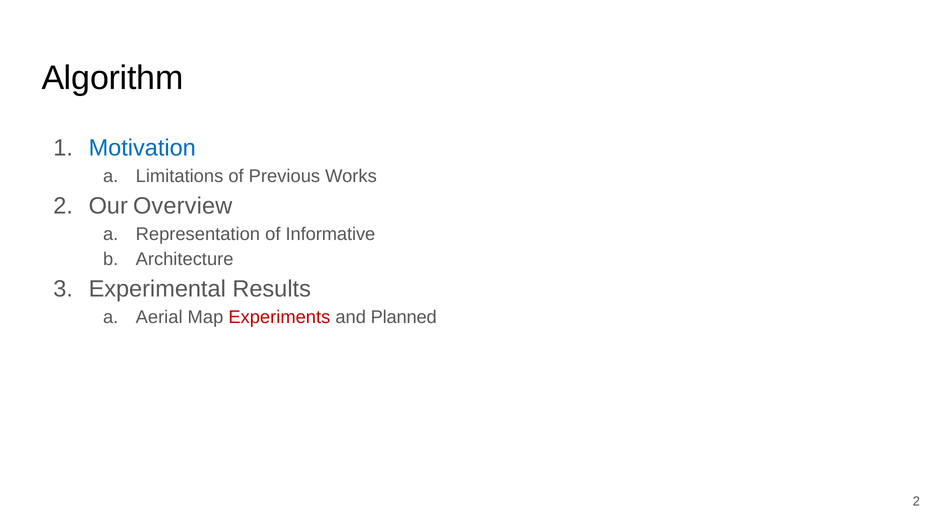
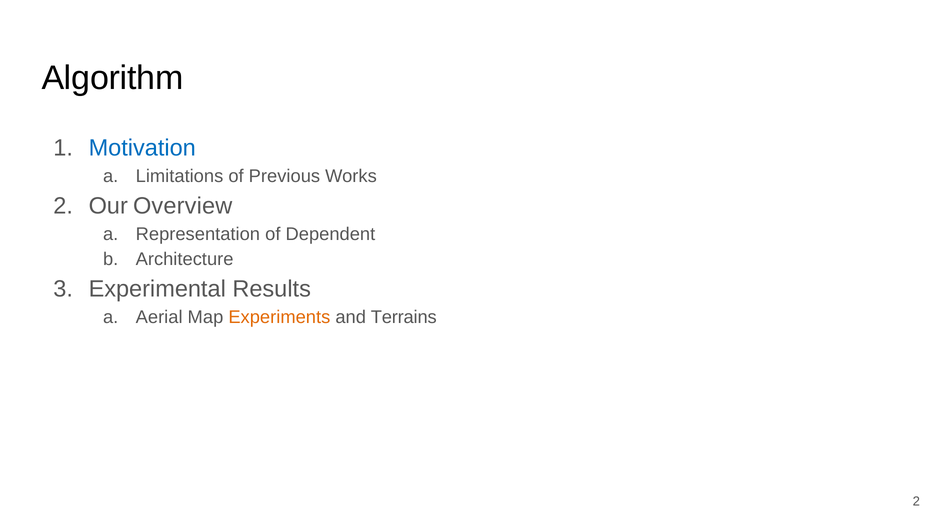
Informative: Informative -> Dependent
Experiments colour: red -> orange
Planned: Planned -> Terrains
